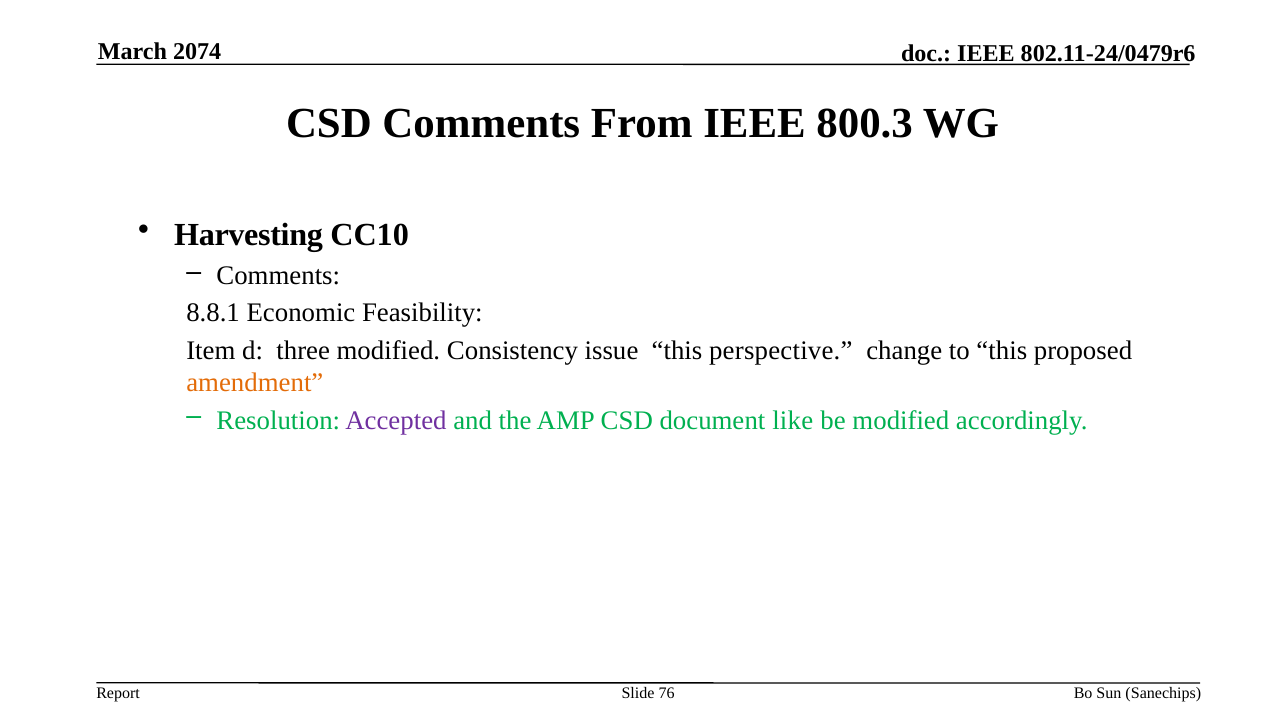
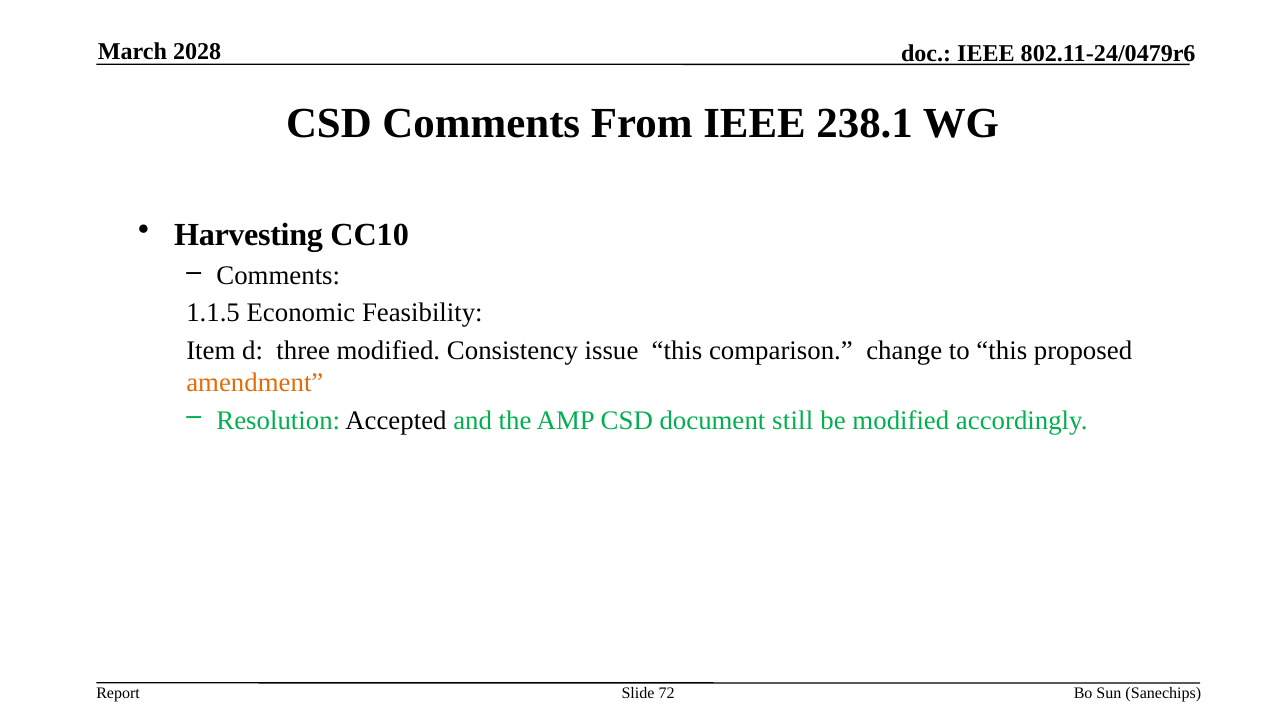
2074: 2074 -> 2028
800.3: 800.3 -> 238.1
8.8.1: 8.8.1 -> 1.1.5
perspective: perspective -> comparison
Accepted colour: purple -> black
like: like -> still
76: 76 -> 72
